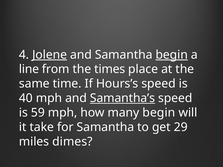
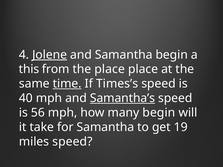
begin at (172, 55) underline: present -> none
line: line -> this
the times: times -> place
time underline: none -> present
Hours’s: Hours’s -> Times’s
59: 59 -> 56
29: 29 -> 19
miles dimes: dimes -> speed
